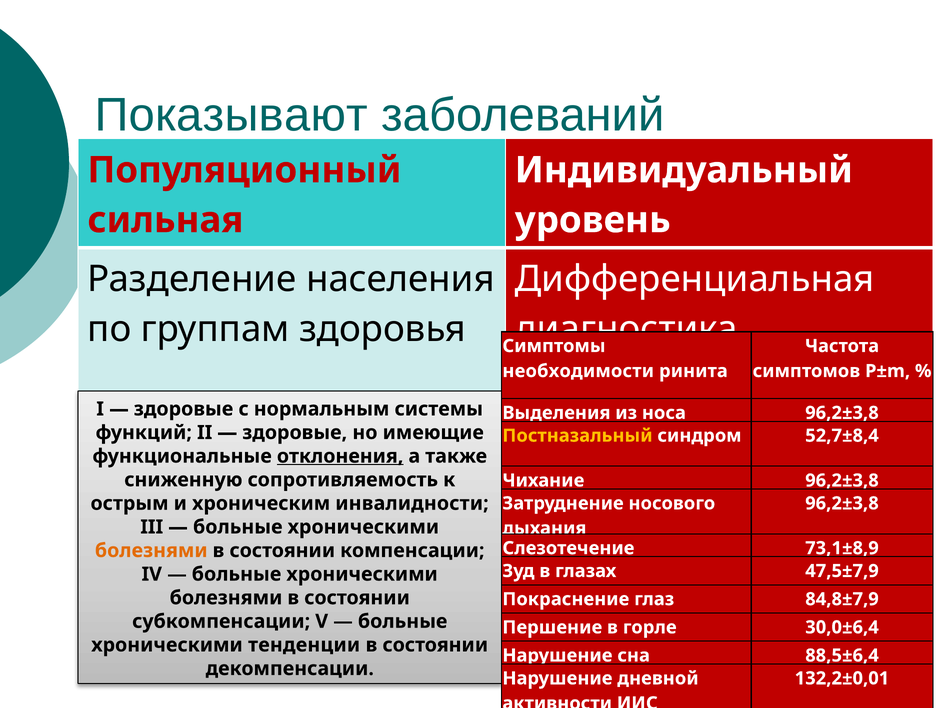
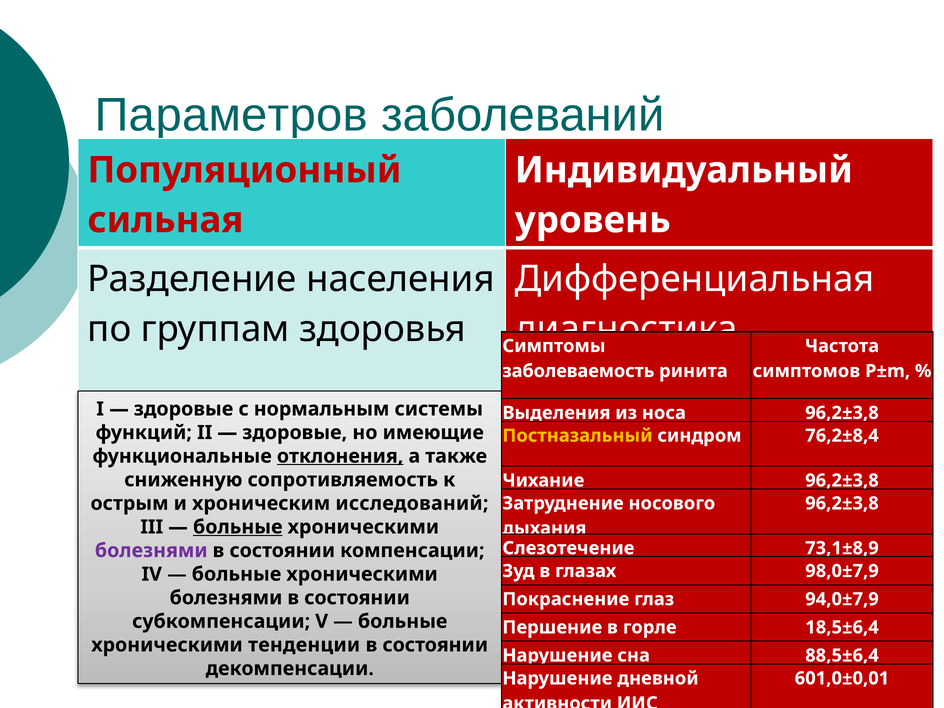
Показывают: Показывают -> Параметров
необходимости: необходимости -> заболеваемость
52,7±8,4: 52,7±8,4 -> 76,2±8,4
инвалидности: инвалидности -> исследований
больные at (238, 527) underline: none -> present
болезнями at (151, 551) colour: orange -> purple
47,5±7,9: 47,5±7,9 -> 98,0±7,9
84,8±7,9: 84,8±7,9 -> 94,0±7,9
30,0±6,4: 30,0±6,4 -> 18,5±6,4
132,2±0,01: 132,2±0,01 -> 601,0±0,01
